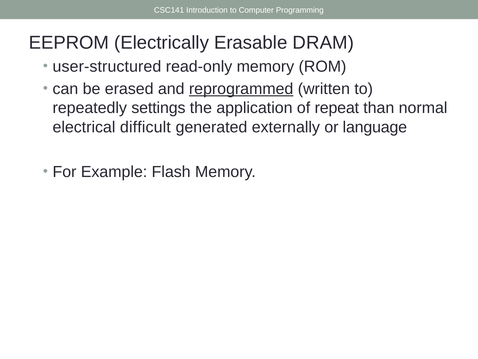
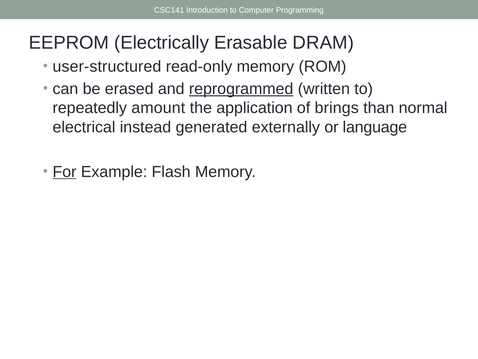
settings: settings -> amount
repeat: repeat -> brings
difficult: difficult -> instead
For underline: none -> present
